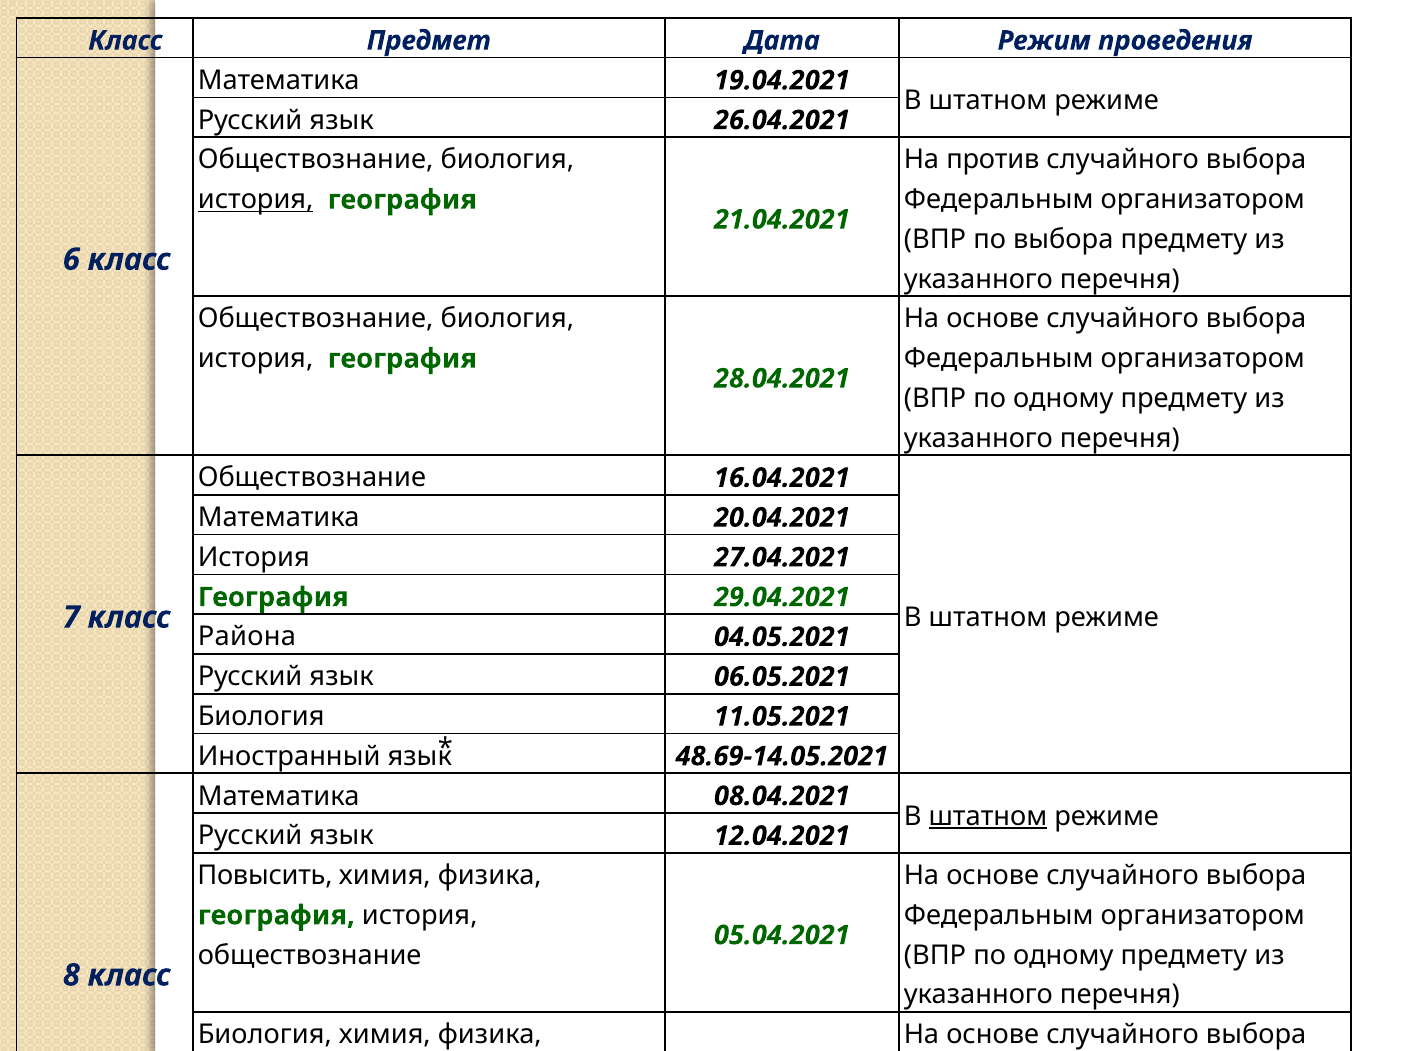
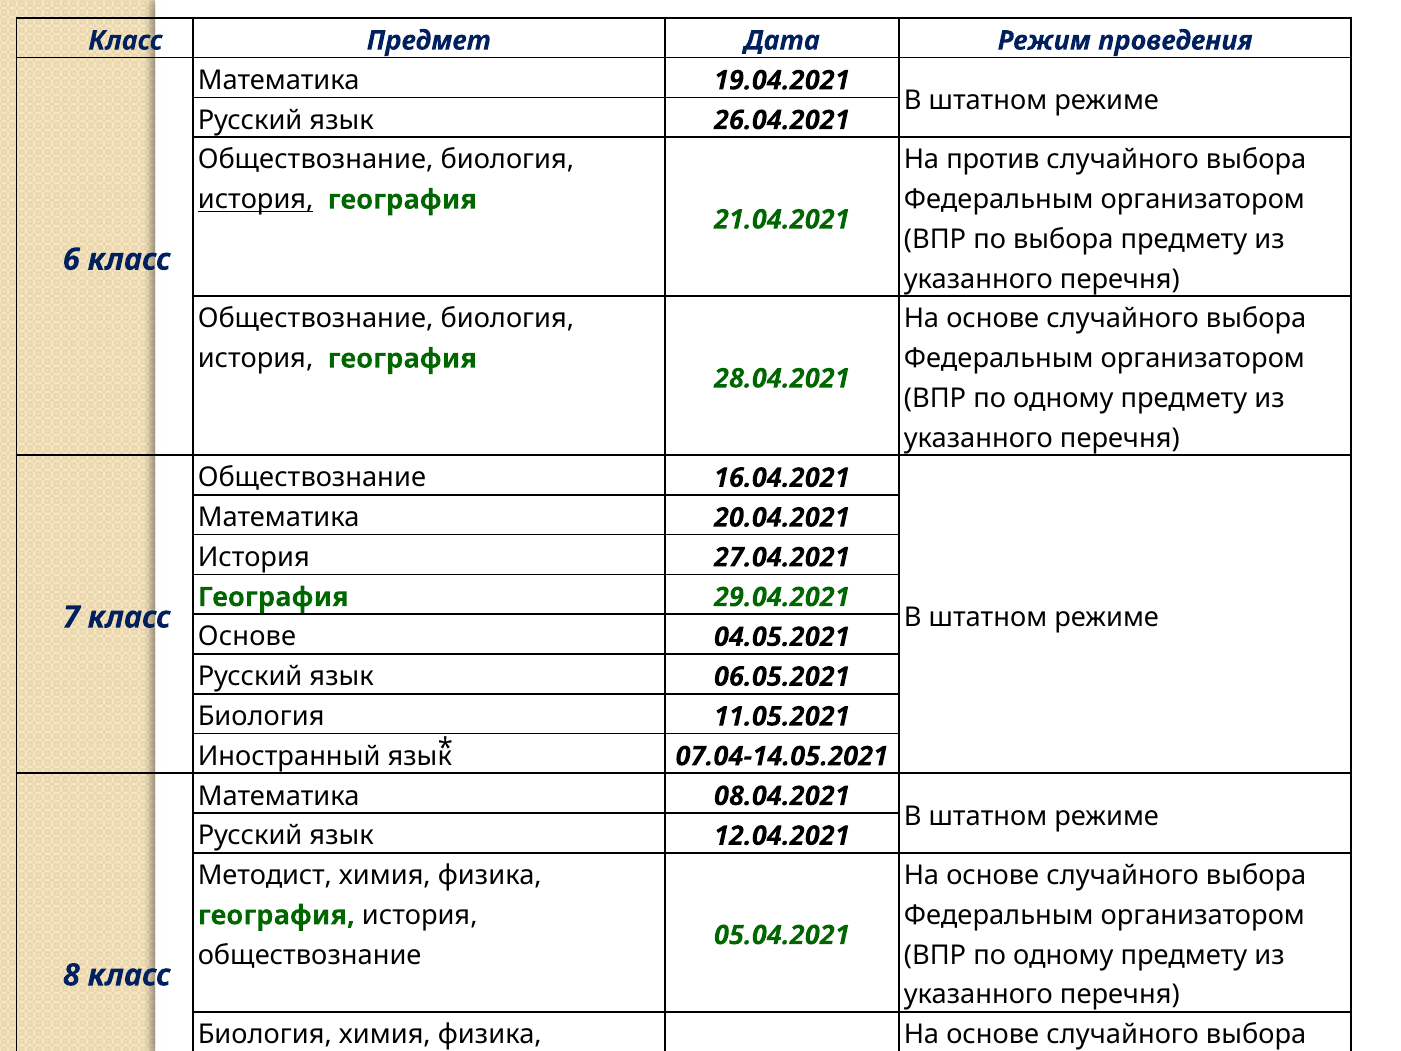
Района at (247, 637): Района -> Основе
48.69-14.05.2021: 48.69-14.05.2021 -> 07.04-14.05.2021
штатном at (988, 816) underline: present -> none
Повысить: Повысить -> Методист
